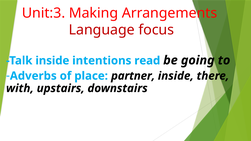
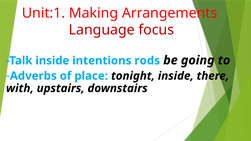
Unit:3: Unit:3 -> Unit:1
read: read -> rods
partner: partner -> tonight
